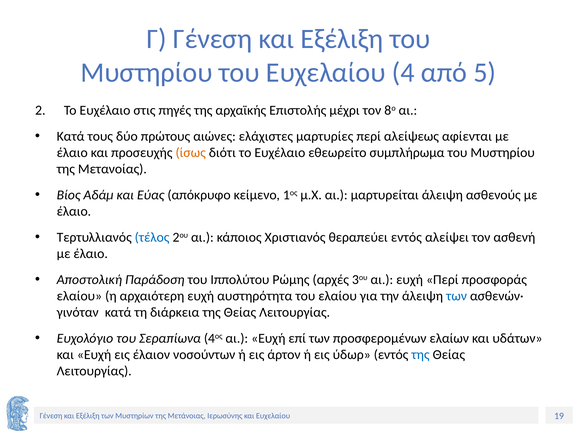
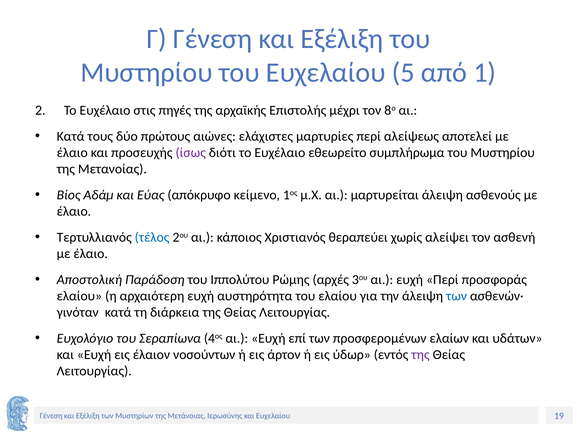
4: 4 -> 5
5: 5 -> 1
αφίενται: αφίενται -> αποτελεί
ίσως colour: orange -> purple
θεραπεύει εντός: εντός -> χωρίς
της at (420, 355) colour: blue -> purple
